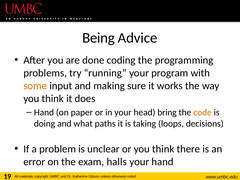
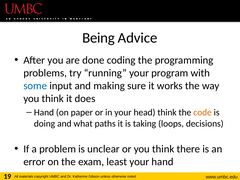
some colour: orange -> blue
head bring: bring -> think
halls: halls -> least
